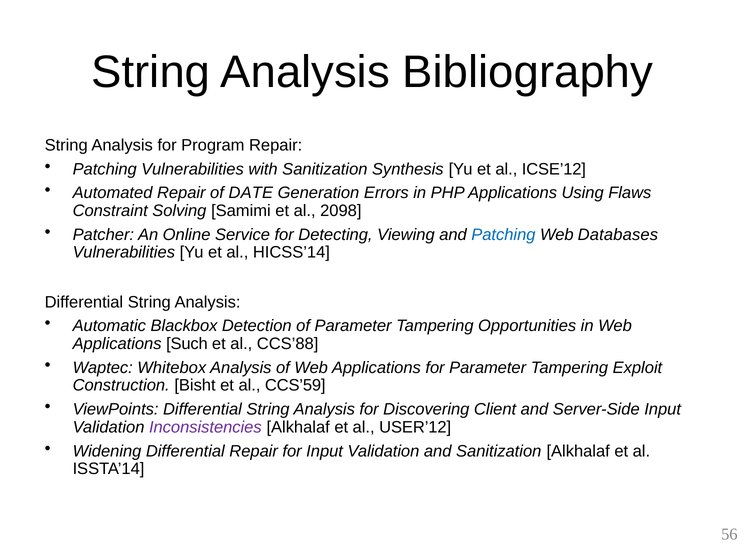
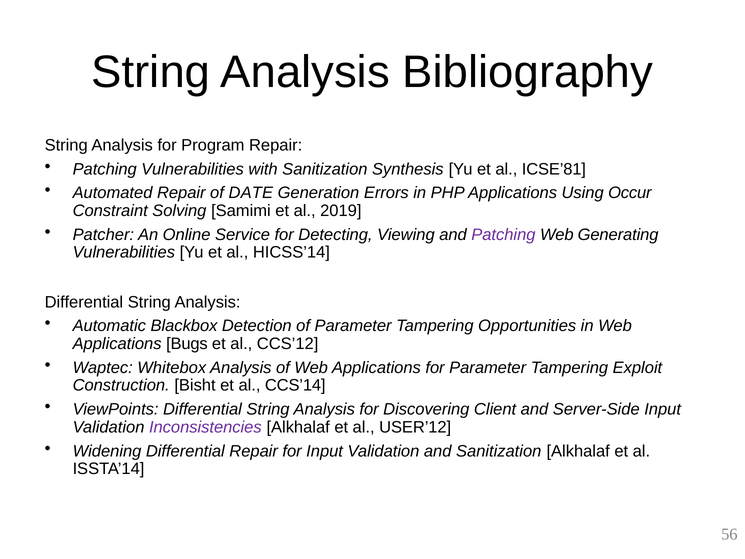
ICSE’12: ICSE’12 -> ICSE’81
Flaws: Flaws -> Occur
2098: 2098 -> 2019
Patching at (503, 234) colour: blue -> purple
Databases: Databases -> Generating
Such: Such -> Bugs
CCS’88: CCS’88 -> CCS’12
CCS’59: CCS’59 -> CCS’14
